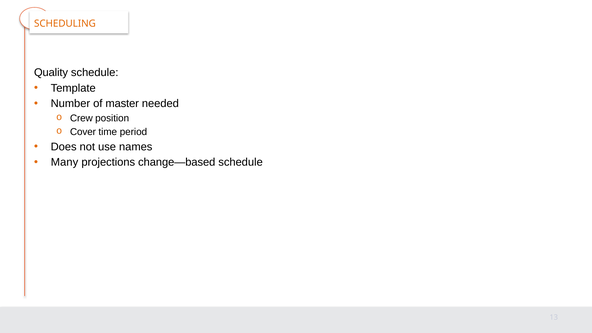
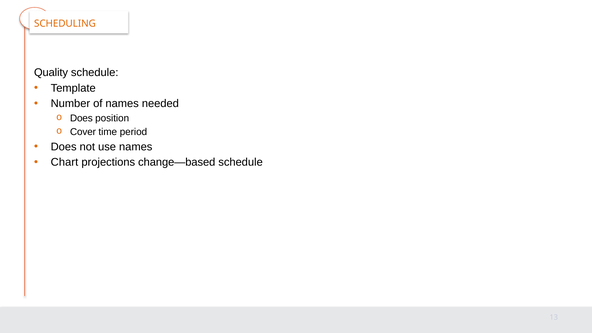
of master: master -> names
Crew at (81, 118): Crew -> Does
Many: Many -> Chart
